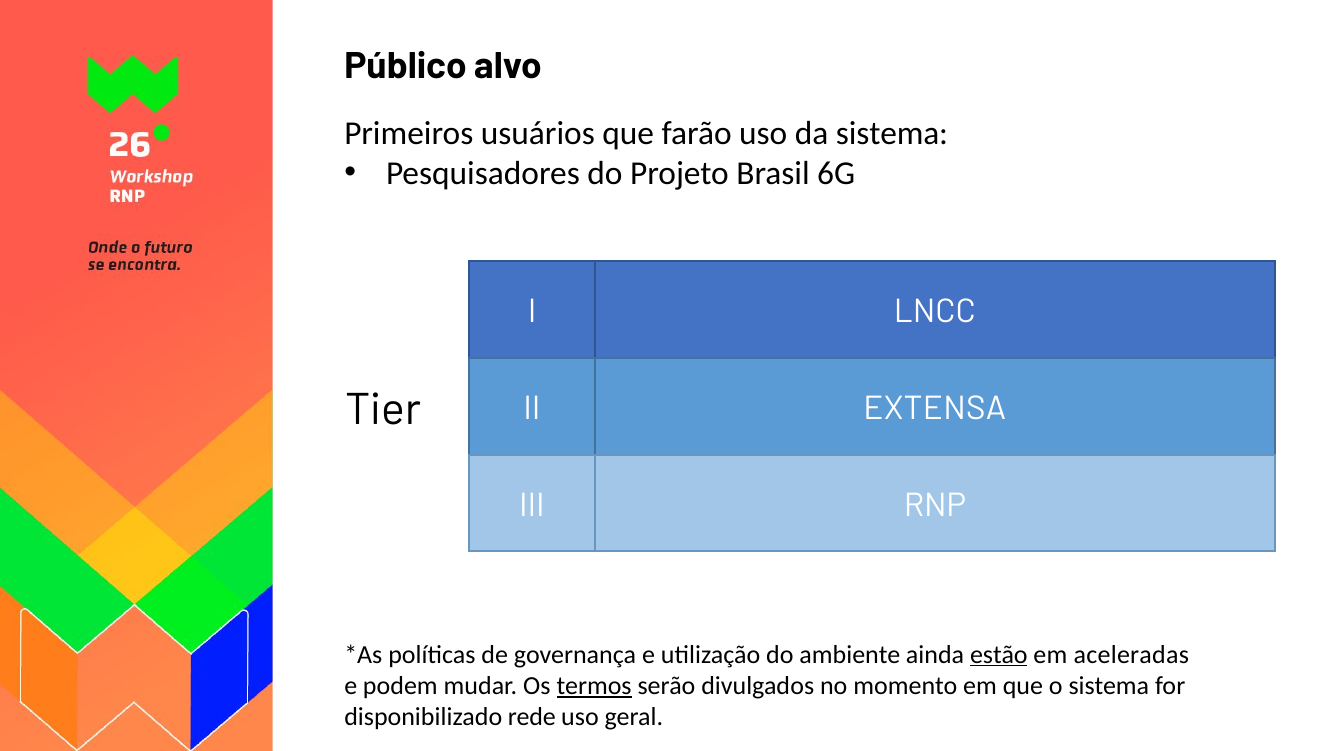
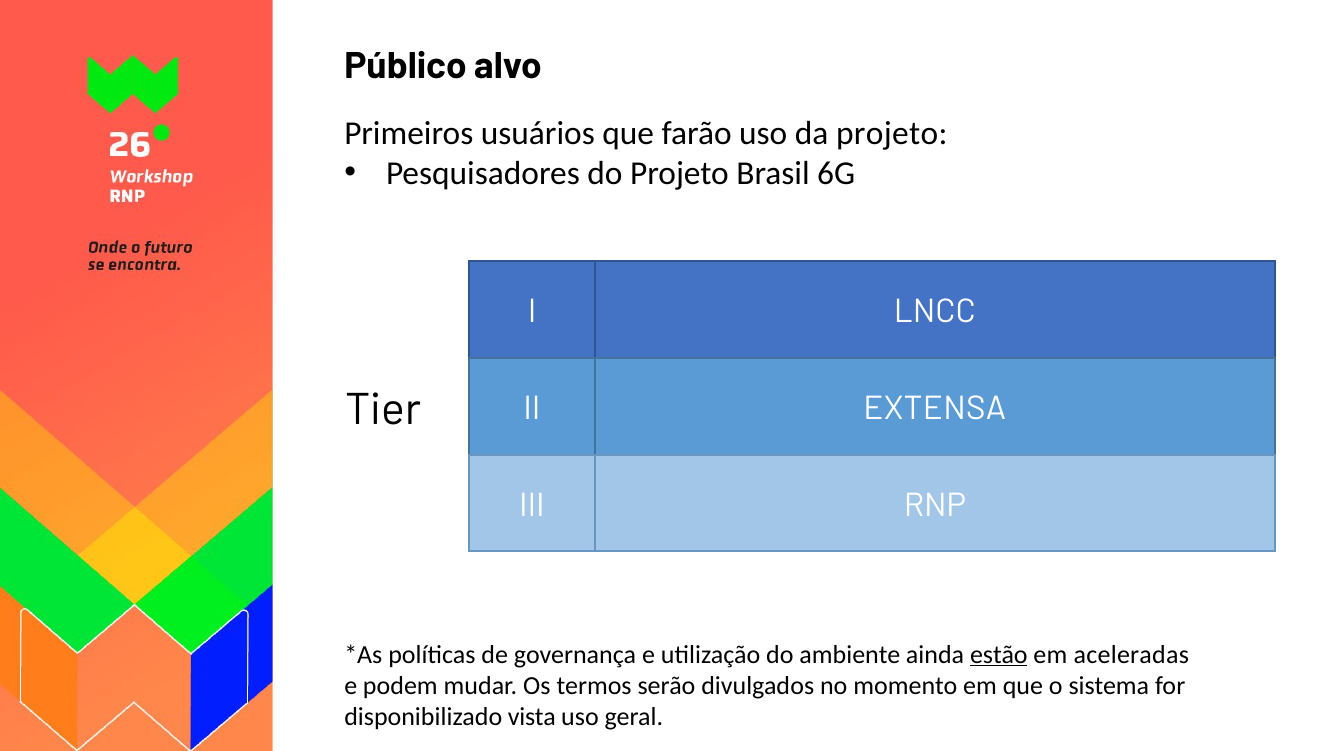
da sistema: sistema -> projeto
termos underline: present -> none
rede: rede -> vista
